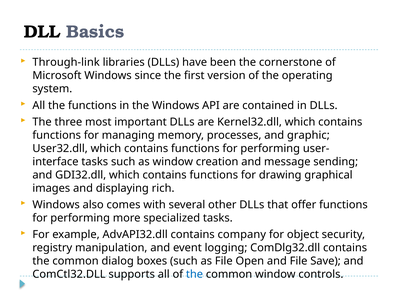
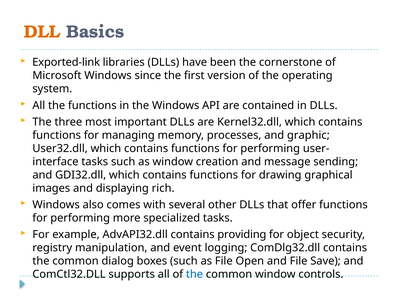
DLL colour: black -> orange
Through-link: Through-link -> Exported-link
company: company -> providing
